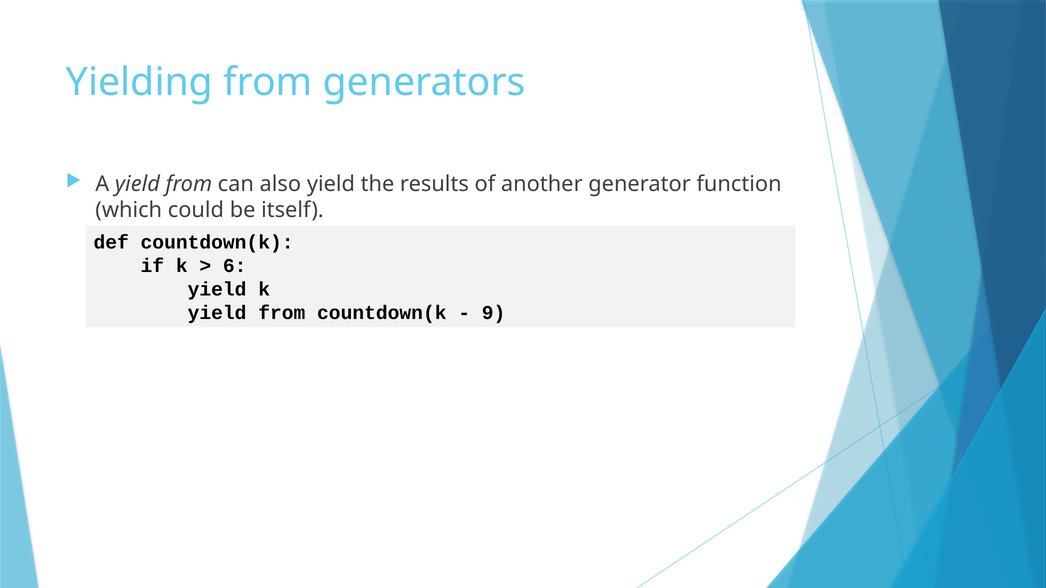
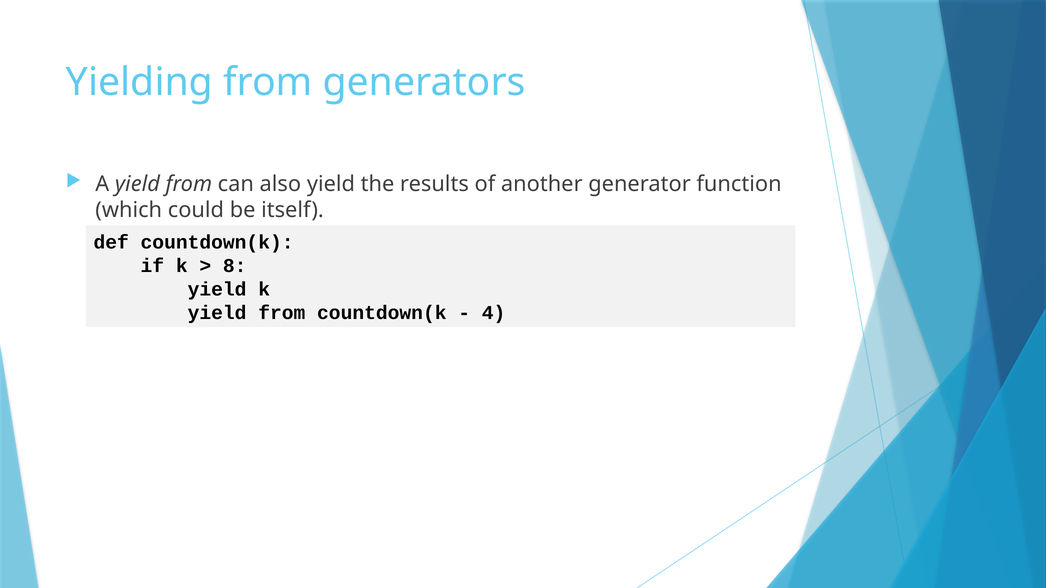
6: 6 -> 8
9: 9 -> 4
